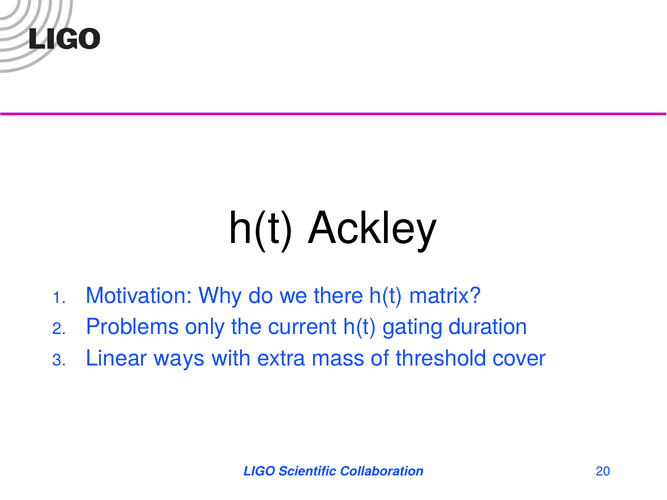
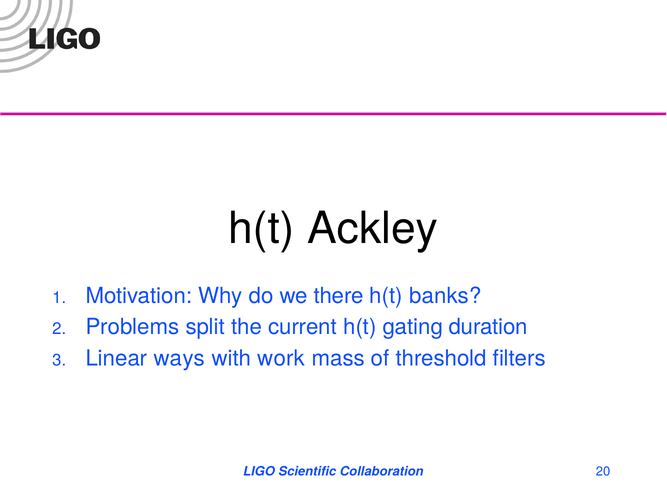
matrix: matrix -> banks
only: only -> split
extra: extra -> work
cover: cover -> filters
